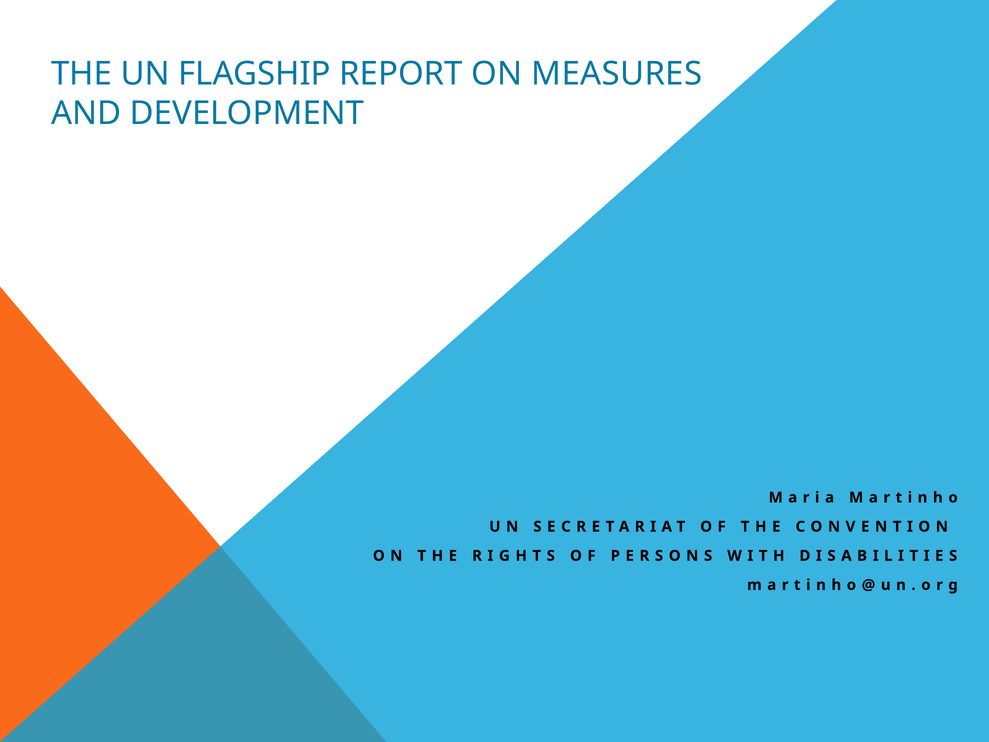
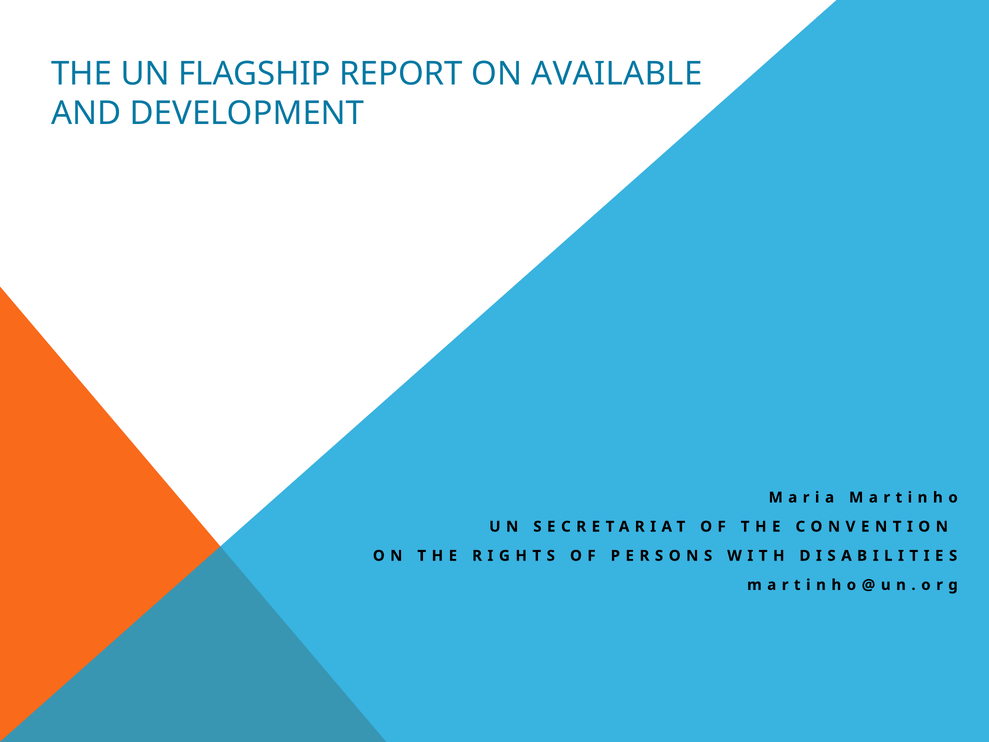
MEASURES: MEASURES -> AVAILABLE
